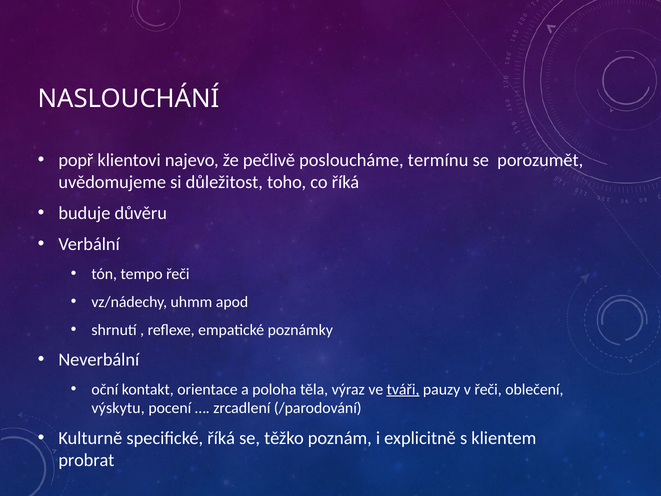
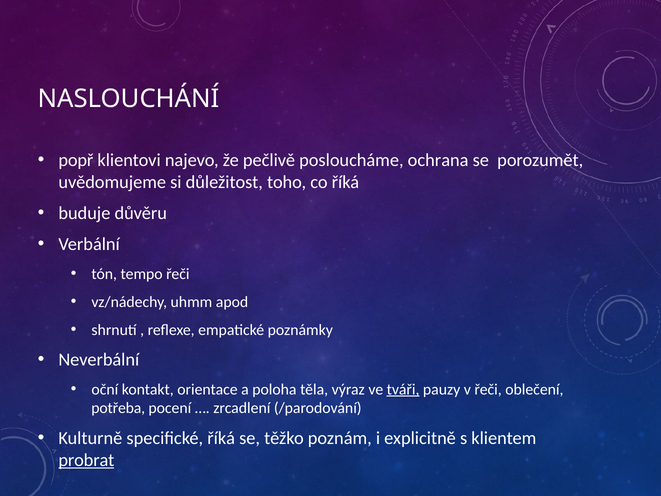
termínu: termínu -> ochrana
výskytu: výskytu -> potřeba
probrat underline: none -> present
